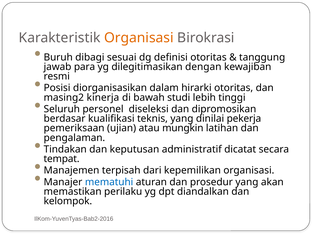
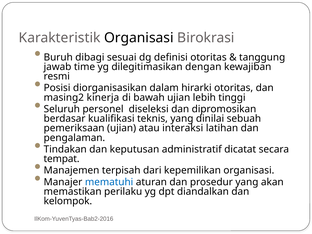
Organisasi at (139, 38) colour: orange -> black
para: para -> time
bawah studi: studi -> ujian
pekerja: pekerja -> sebuah
mungkin: mungkin -> interaksi
